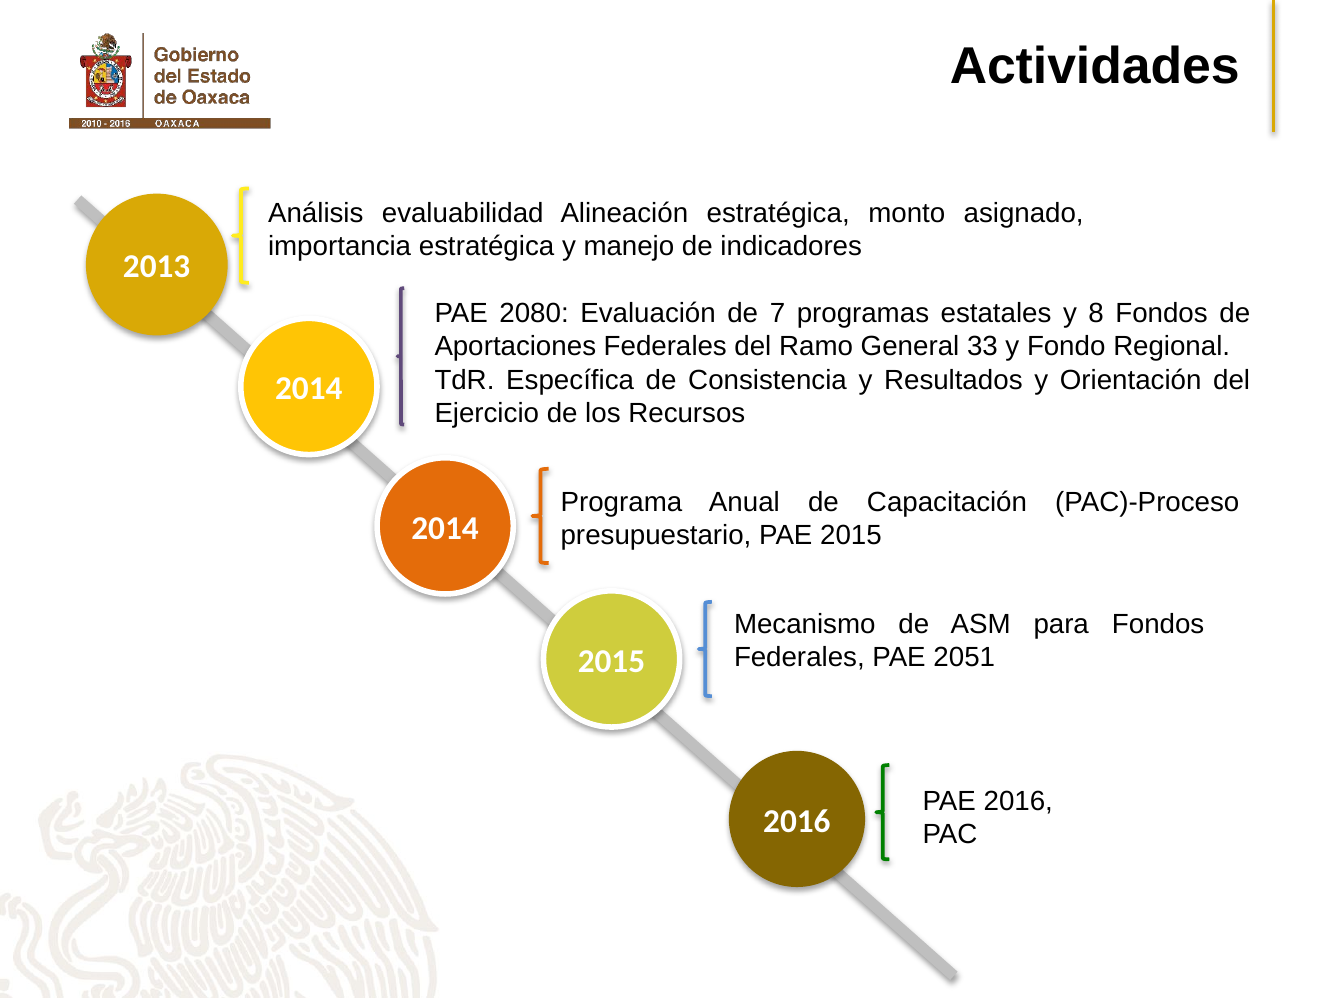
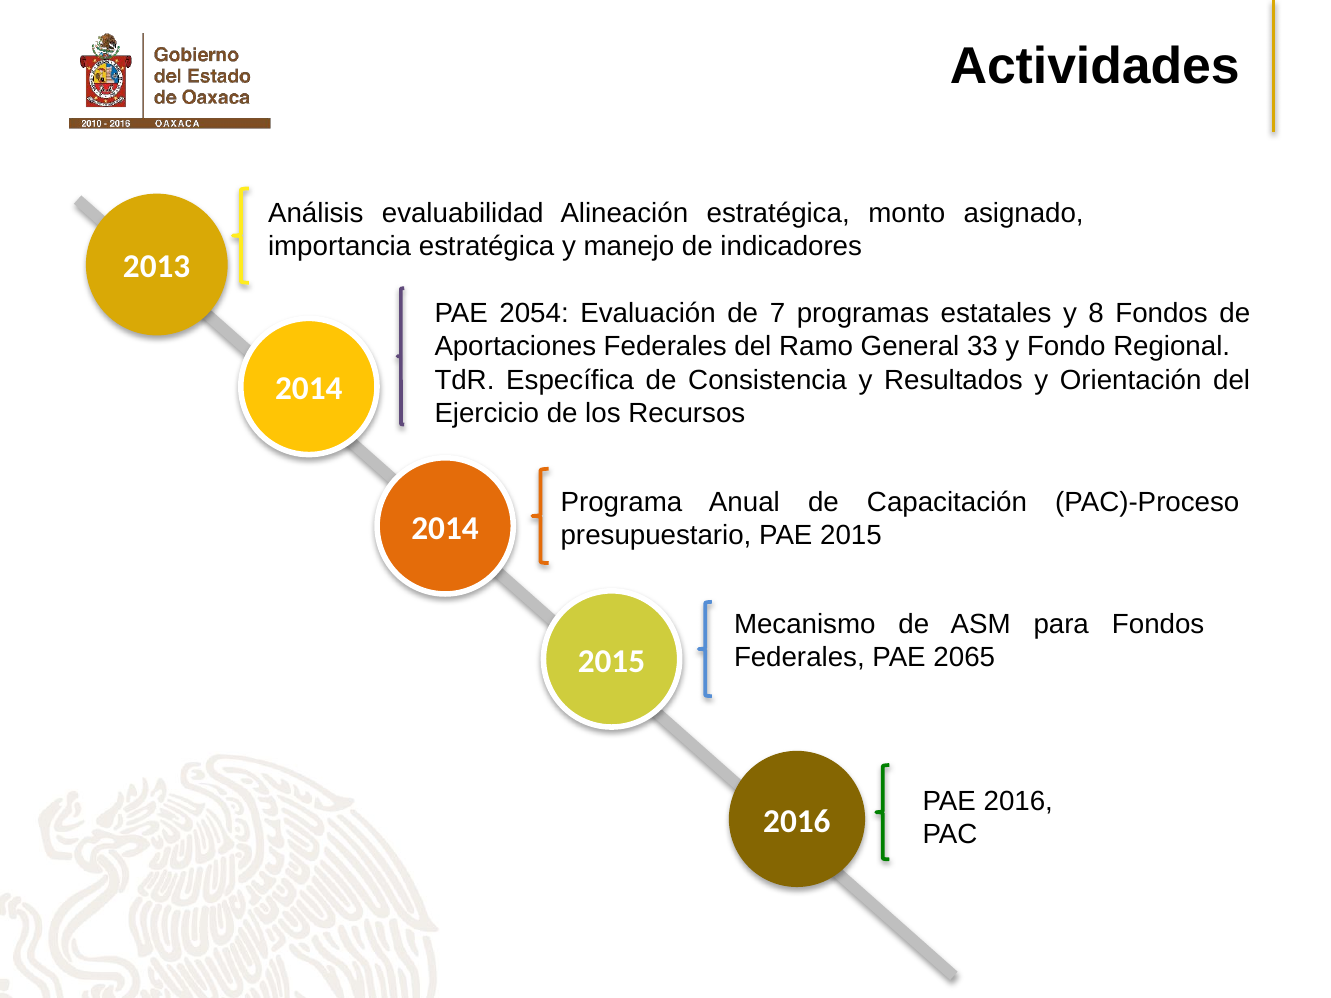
2080: 2080 -> 2054
2051: 2051 -> 2065
